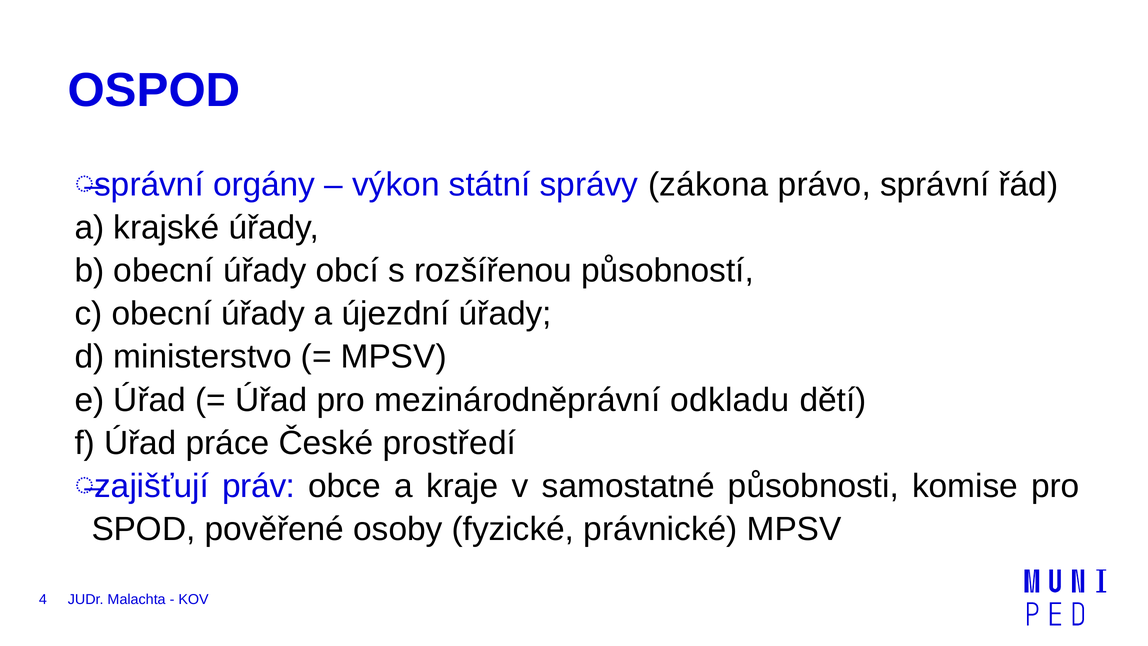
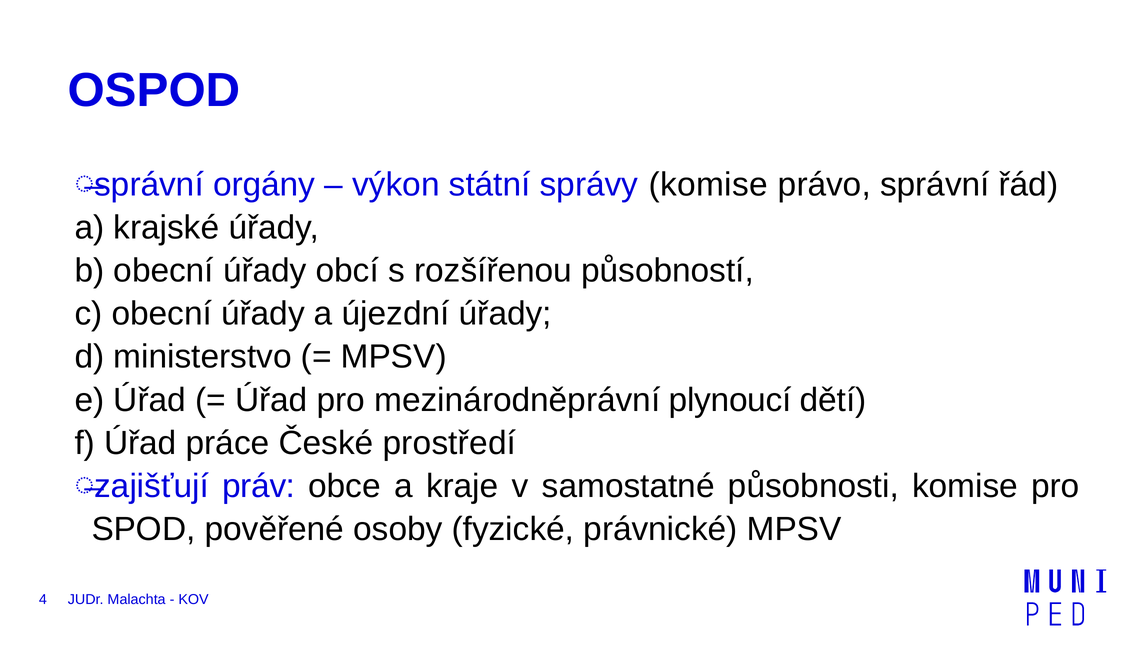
správy zákona: zákona -> komise
odkladu: odkladu -> plynoucí
